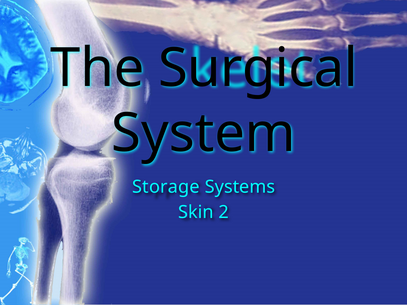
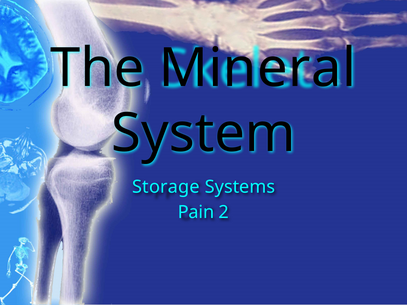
Surgical: Surgical -> Mineral
Skin: Skin -> Pain
